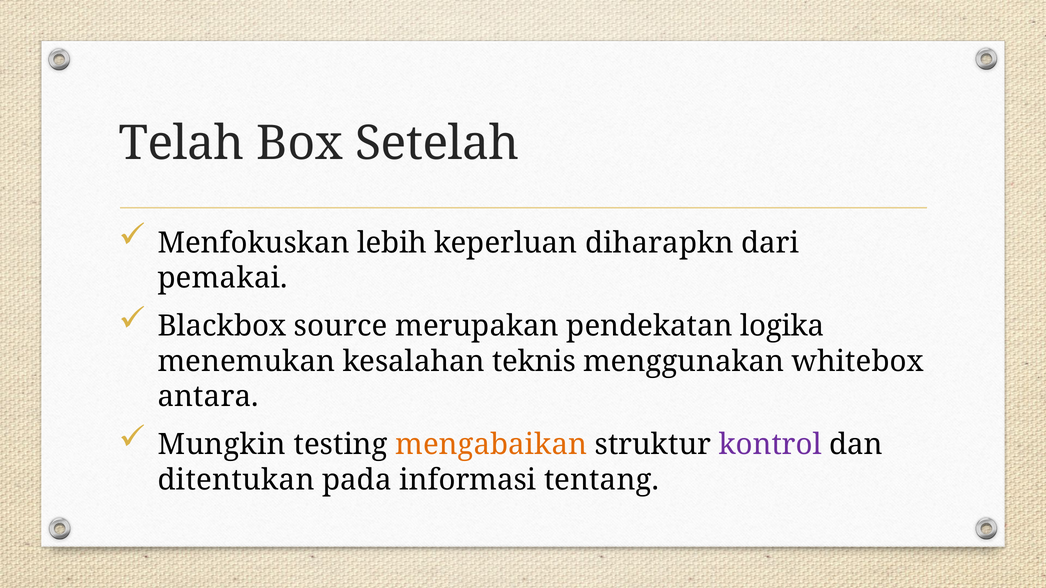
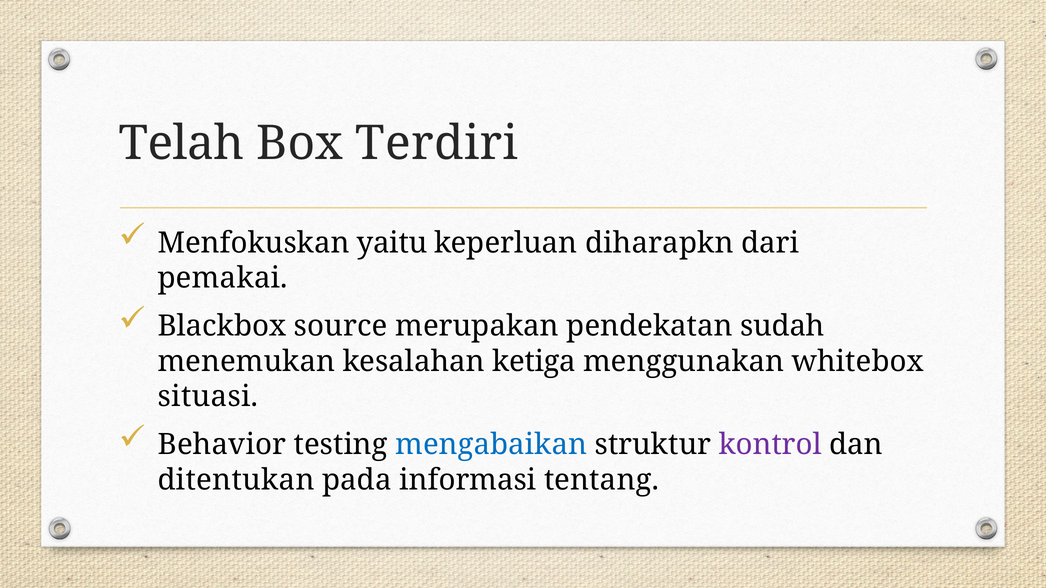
Setelah: Setelah -> Terdiri
lebih: lebih -> yaitu
logika: logika -> sudah
teknis: teknis -> ketiga
antara: antara -> situasi
Mungkin: Mungkin -> Behavior
mengabaikan colour: orange -> blue
